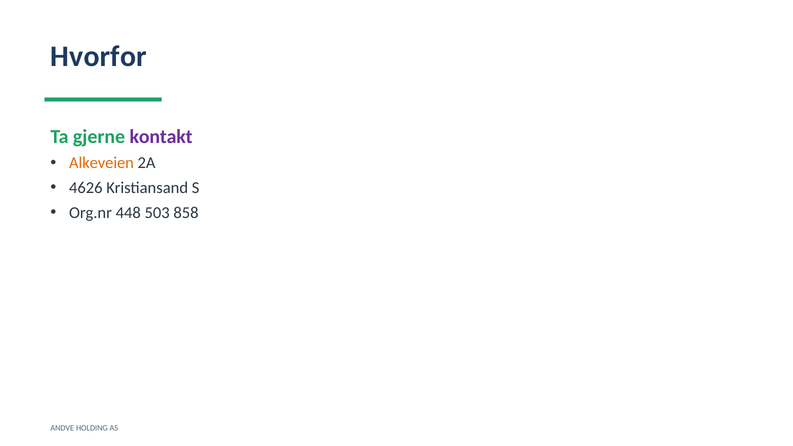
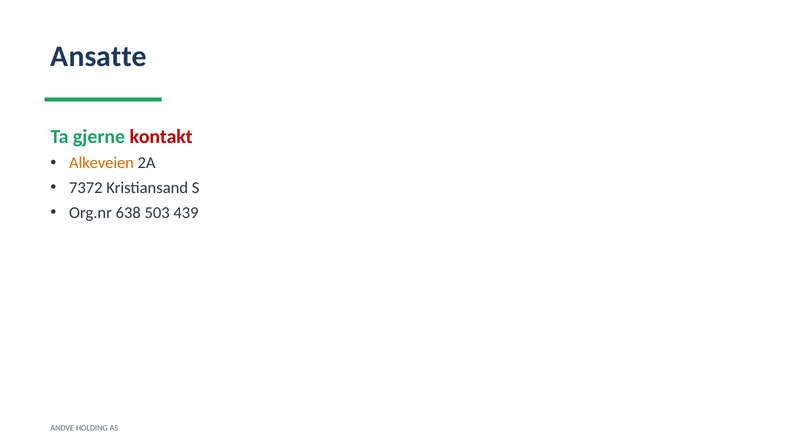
Hvorfor: Hvorfor -> Ansatte
kontakt colour: purple -> red
4626: 4626 -> 7372
448: 448 -> 638
858: 858 -> 439
